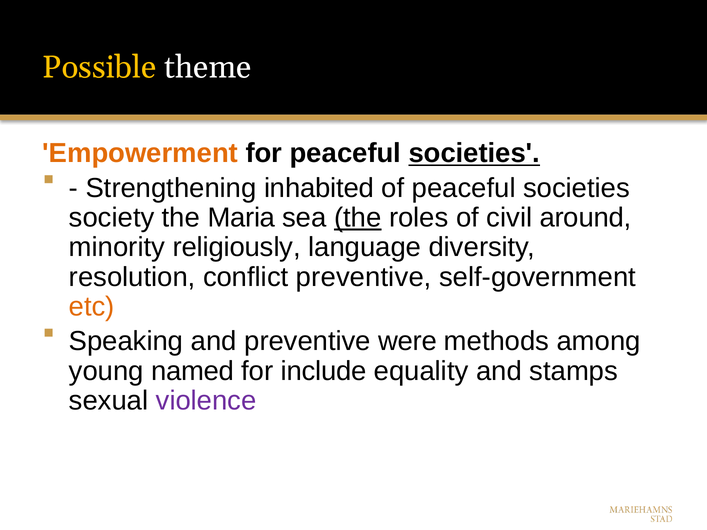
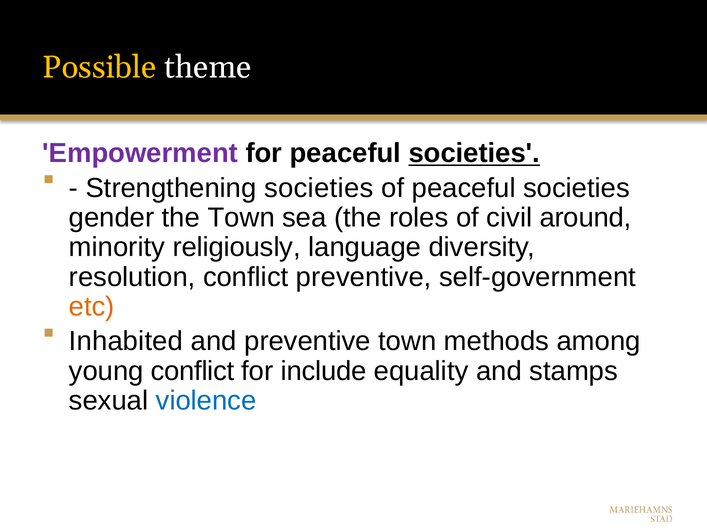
Empowerment colour: orange -> purple
Strengthening inhabited: inhabited -> societies
society: society -> gender
the Maria: Maria -> Town
the at (358, 218) underline: present -> none
Speaking: Speaking -> Inhabited
preventive were: were -> town
young named: named -> conflict
violence colour: purple -> blue
